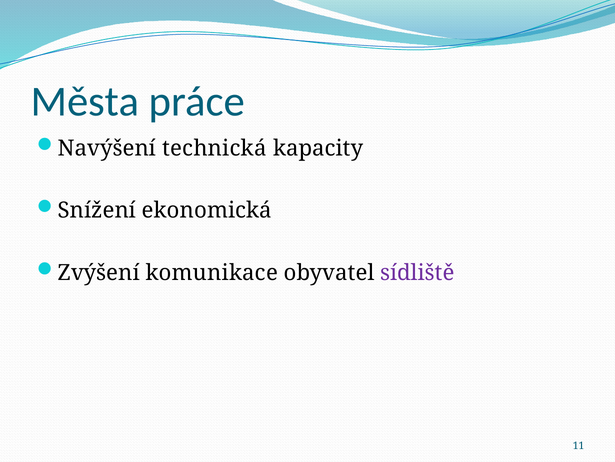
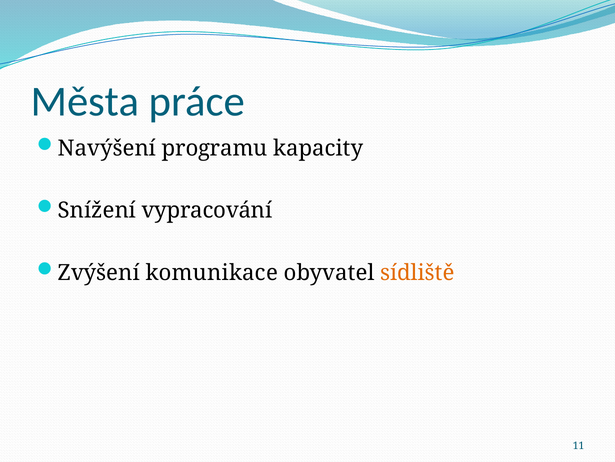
technická: technická -> programu
ekonomická: ekonomická -> vypracování
sídliště colour: purple -> orange
